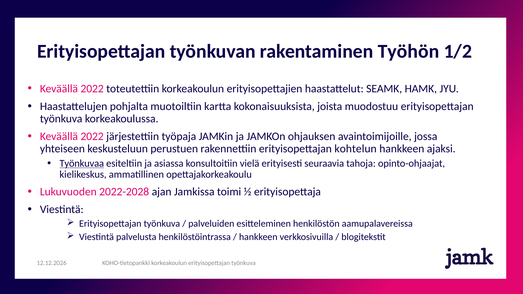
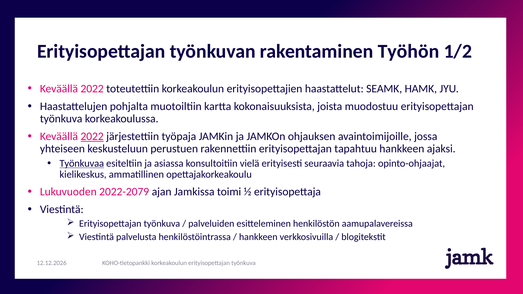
2022 at (92, 137) underline: none -> present
kohtelun: kohtelun -> tapahtuu
2022-2028: 2022-2028 -> 2022-2079
